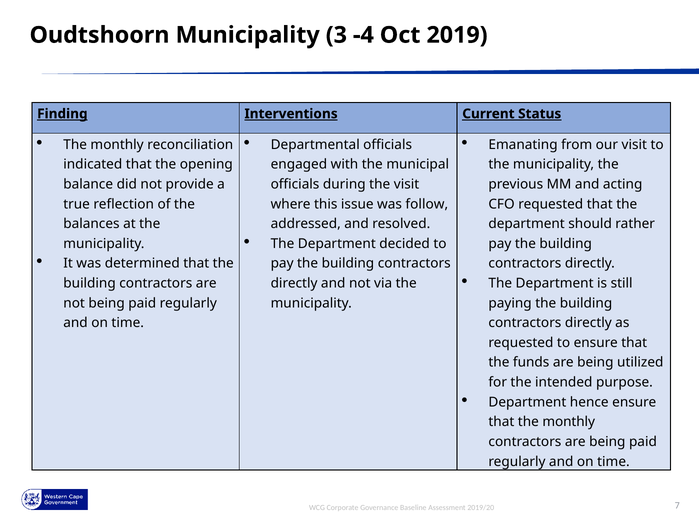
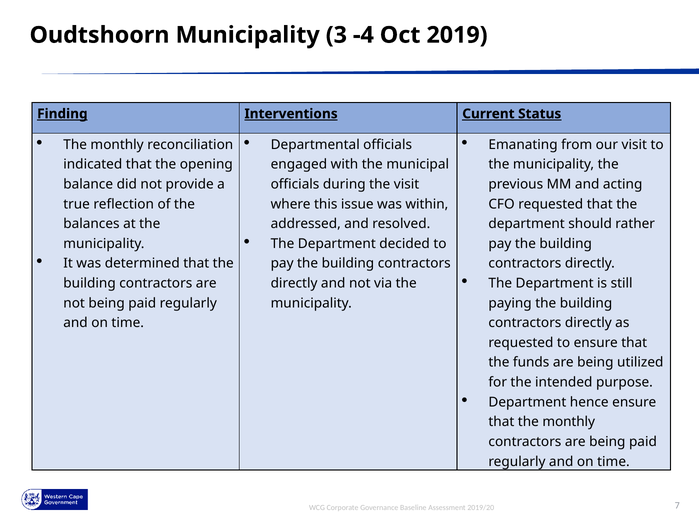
follow: follow -> within
